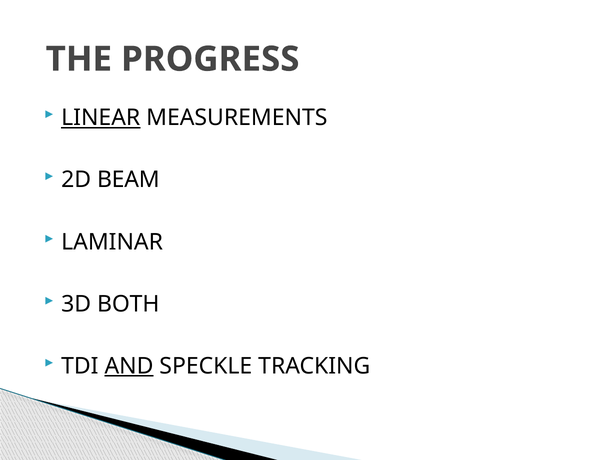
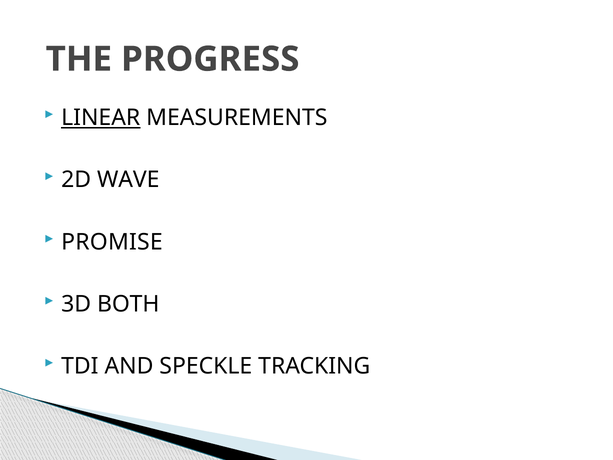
BEAM: BEAM -> WAVE
LAMINAR: LAMINAR -> PROMISE
AND underline: present -> none
